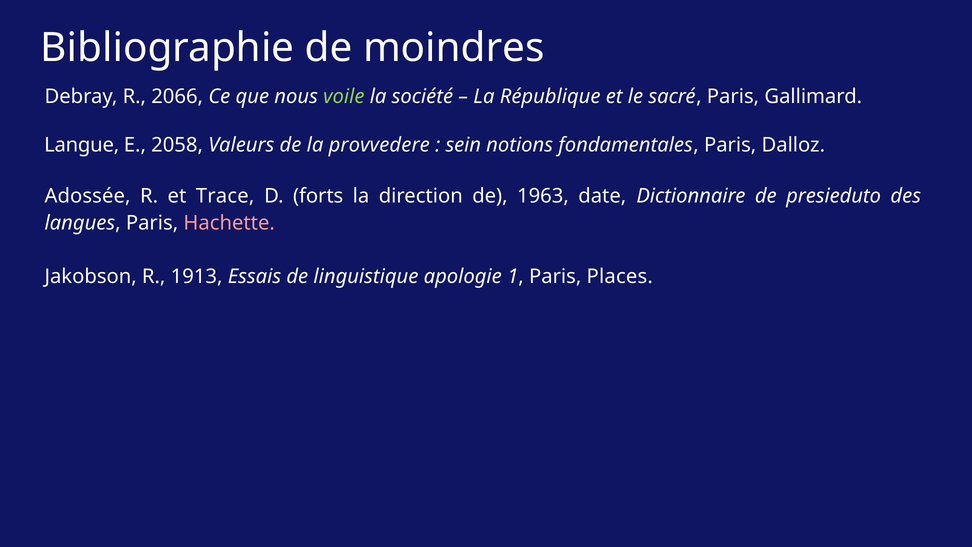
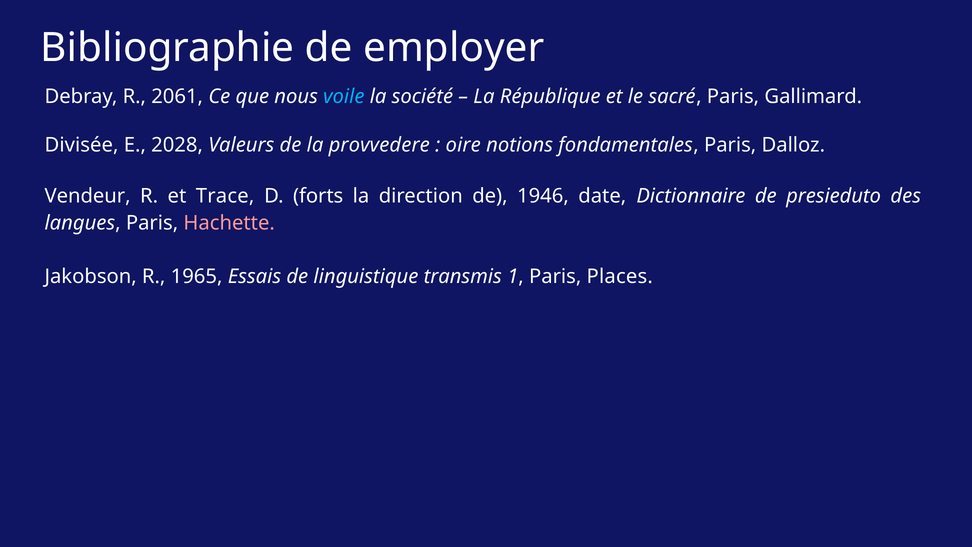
moindres: moindres -> employer
2066: 2066 -> 2061
voile colour: light green -> light blue
Langue: Langue -> Divisée
2058: 2058 -> 2028
sein: sein -> oire
Adossée: Adossée -> Vendeur
1963: 1963 -> 1946
1913: 1913 -> 1965
apologie: apologie -> transmis
